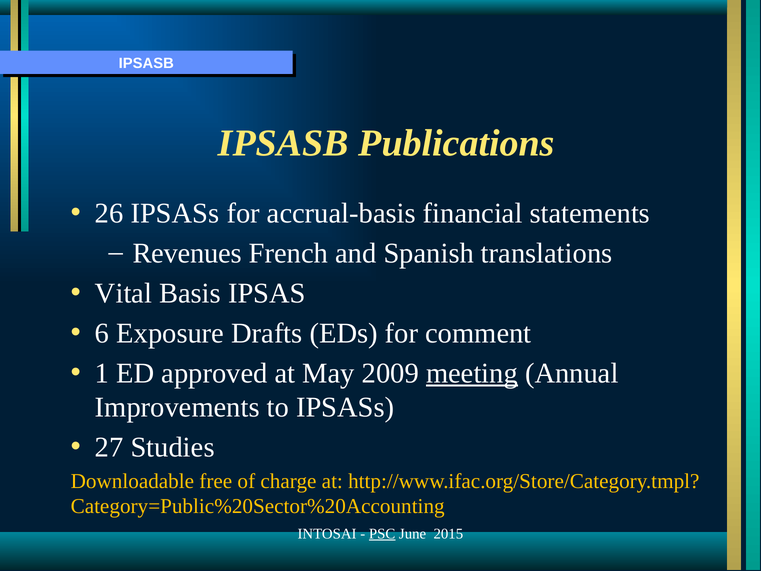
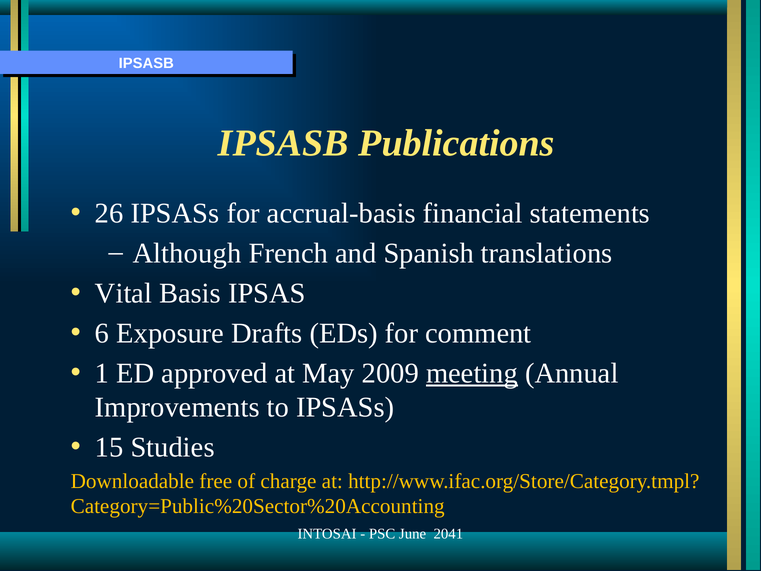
Revenues: Revenues -> Although
27: 27 -> 15
PSC underline: present -> none
2015: 2015 -> 2041
